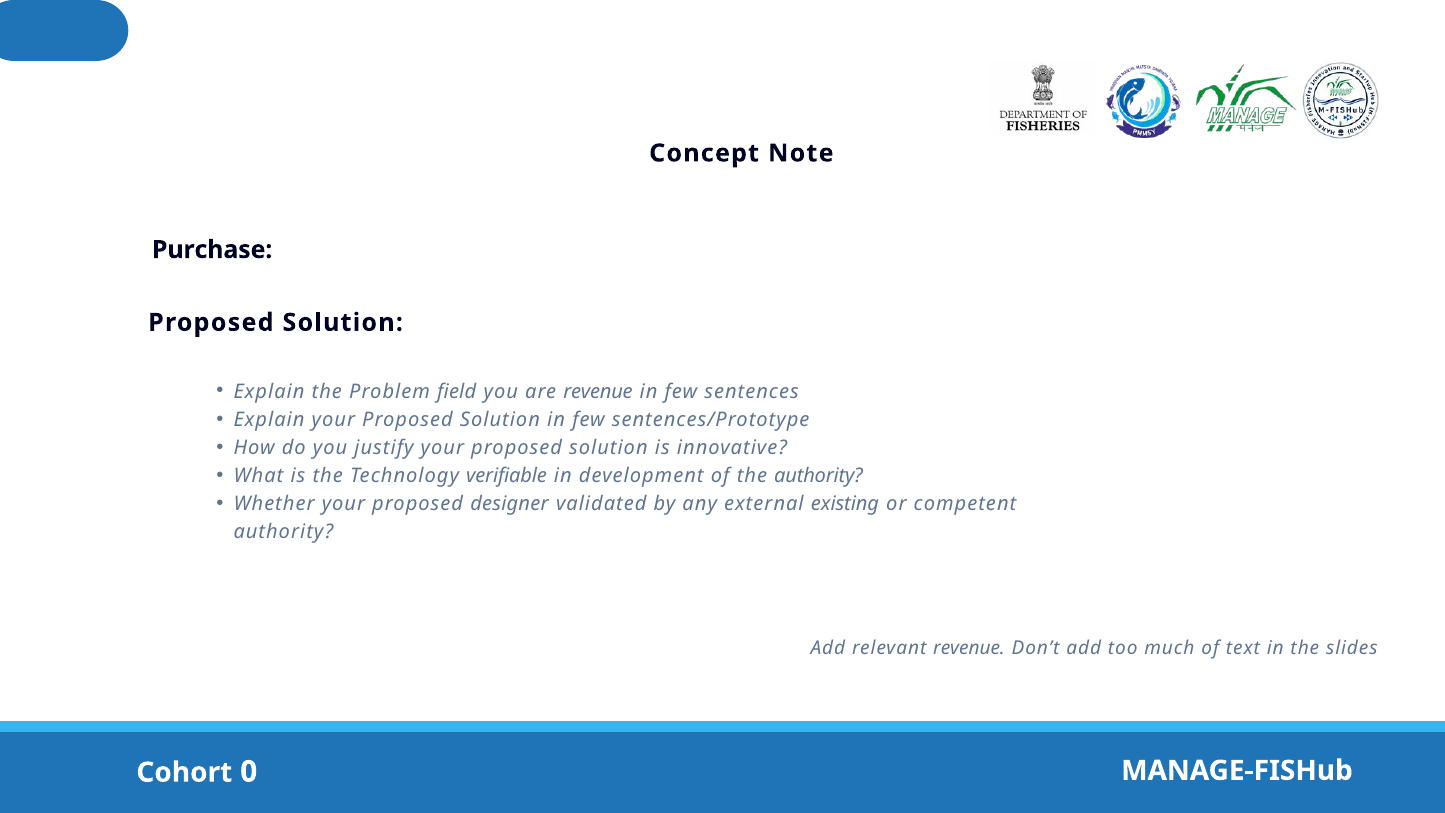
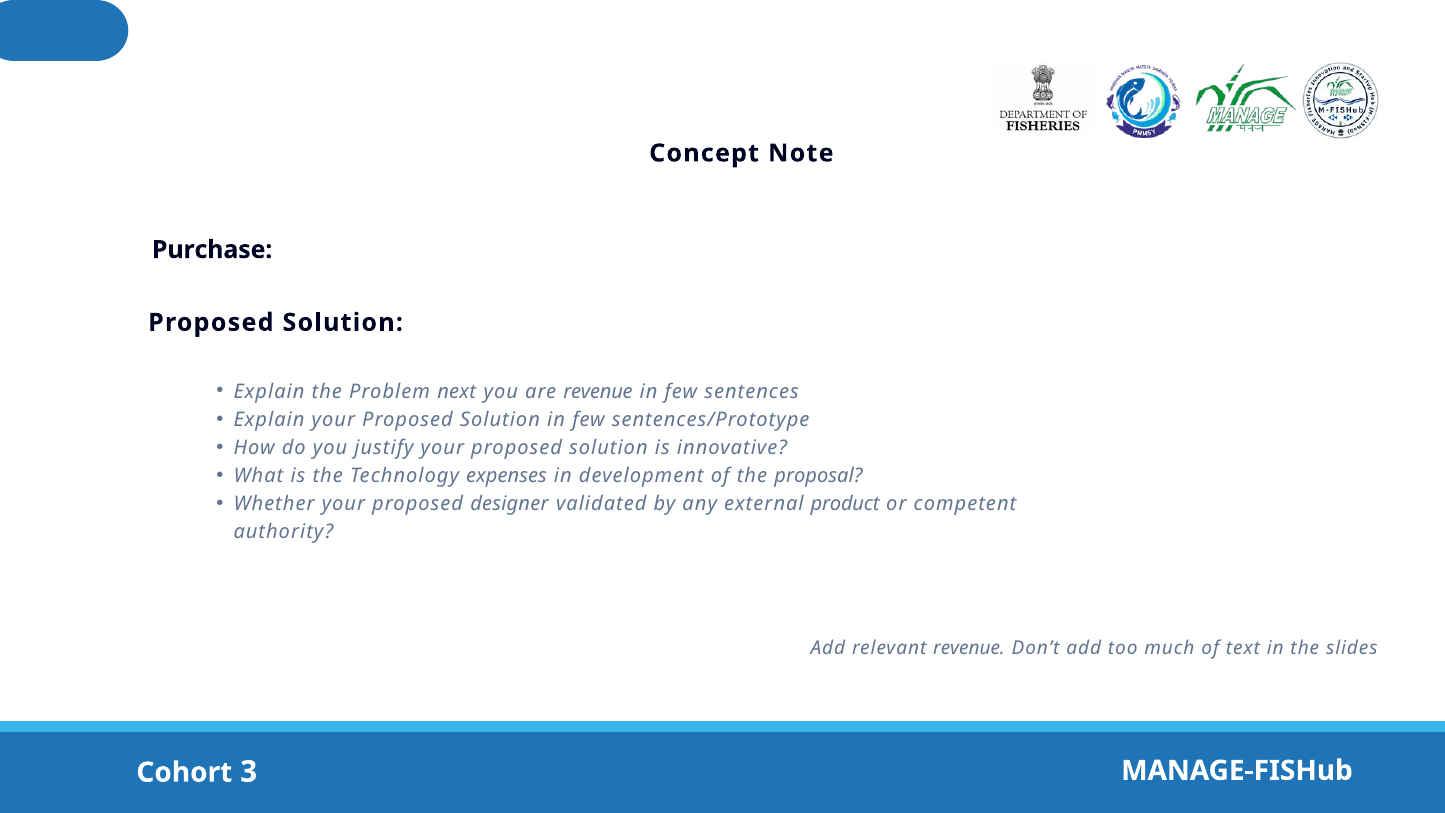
field: field -> next
verifiable: verifiable -> expenses
the authority: authority -> proposal
existing: existing -> product
0: 0 -> 3
